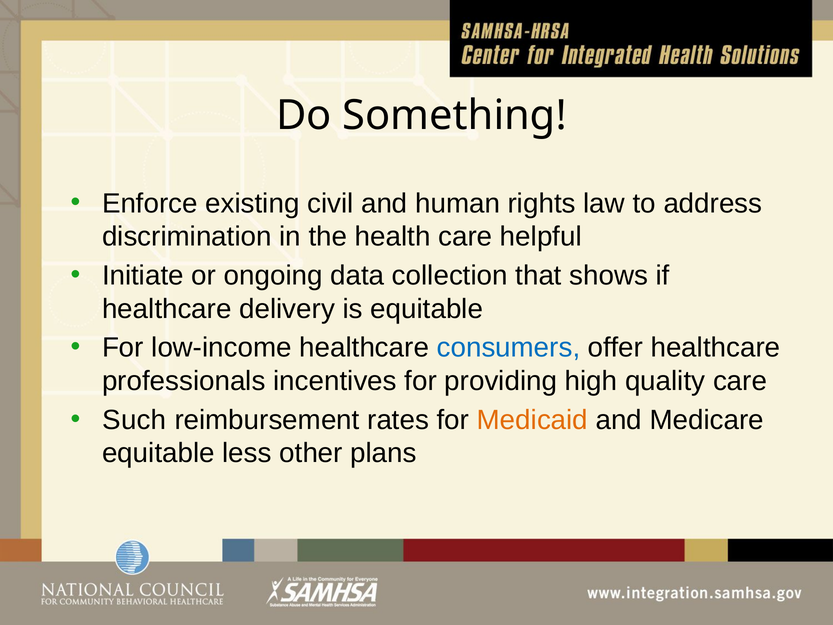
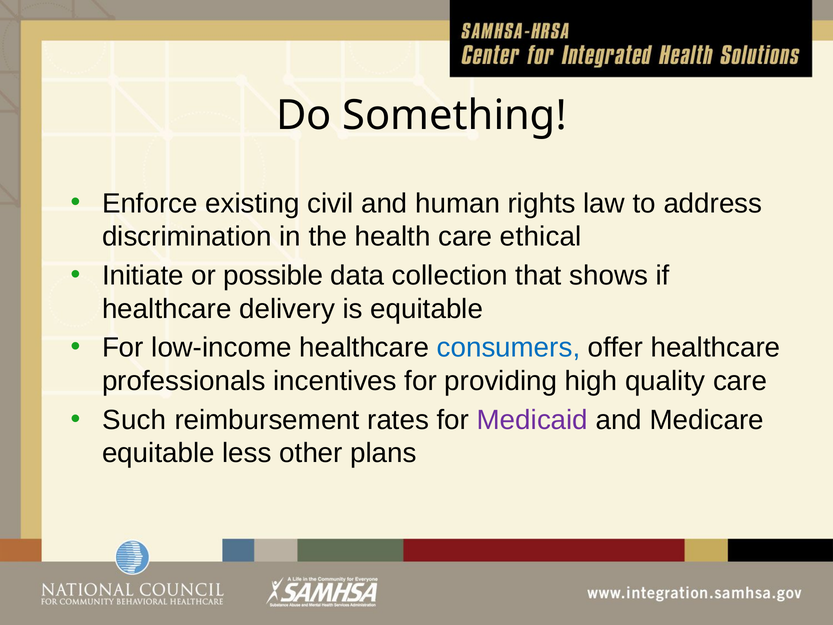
helpful: helpful -> ethical
ongoing: ongoing -> possible
Medicaid colour: orange -> purple
